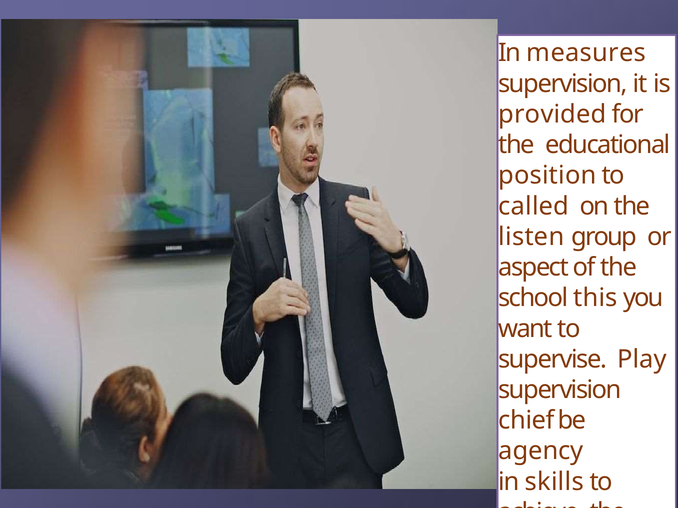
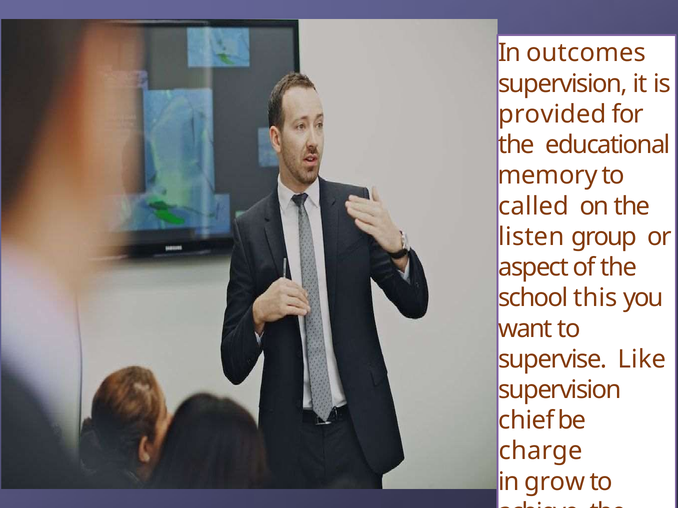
In measures: measures -> outcomes
position: position -> memory
Play: Play -> Like
agency: agency -> charge
skills: skills -> grow
